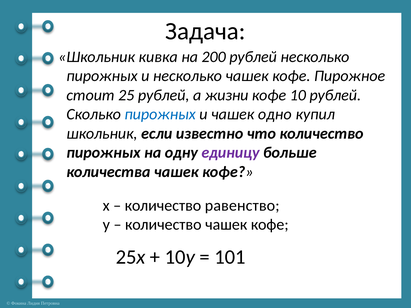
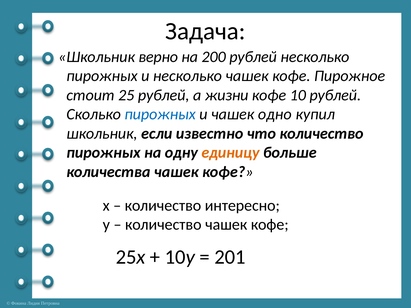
кивка: кивка -> верно
единицу colour: purple -> orange
равенство: равенство -> интересно
101: 101 -> 201
